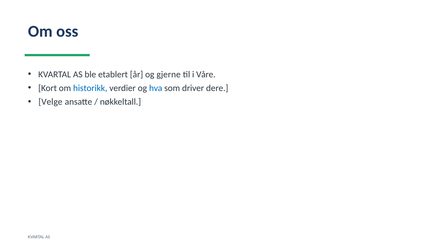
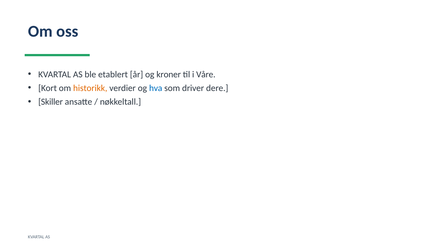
gjerne: gjerne -> kroner
historikk colour: blue -> orange
Velge: Velge -> Skiller
